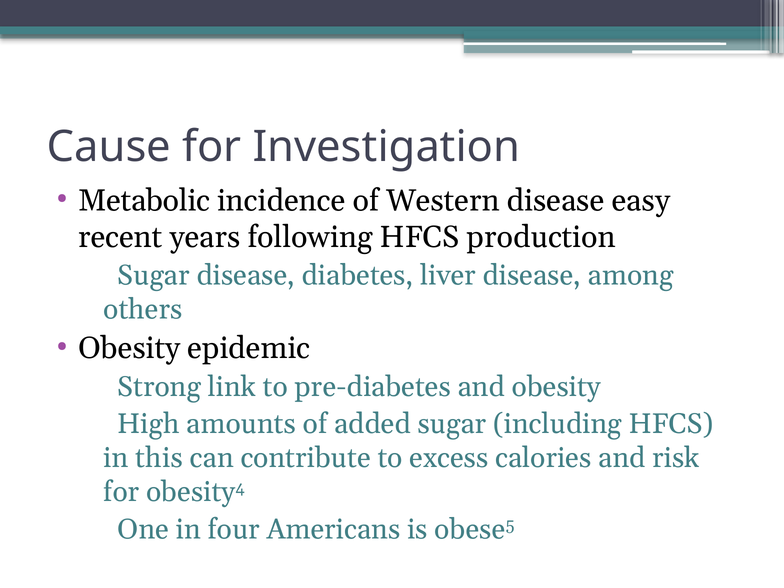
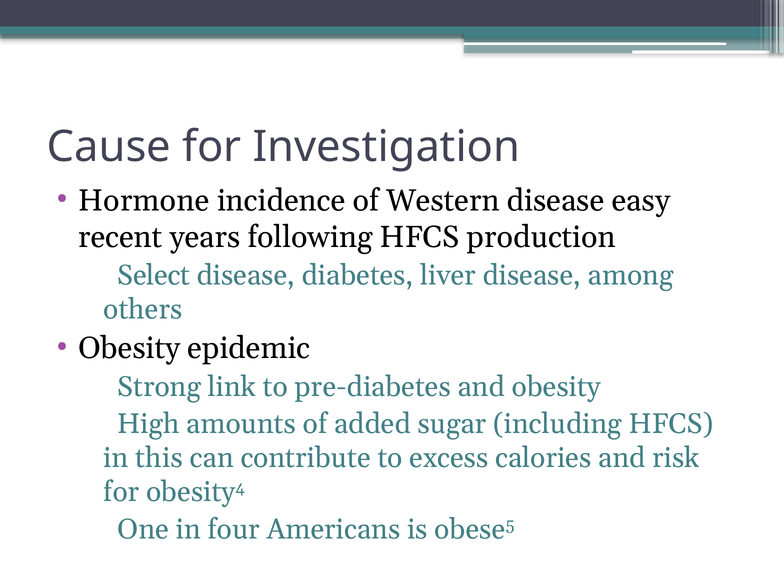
Metabolic: Metabolic -> Hormone
Sugar at (154, 276): Sugar -> Select
